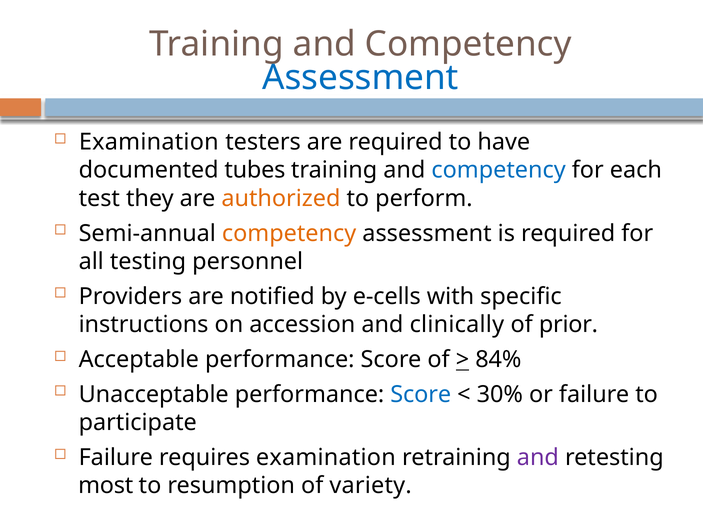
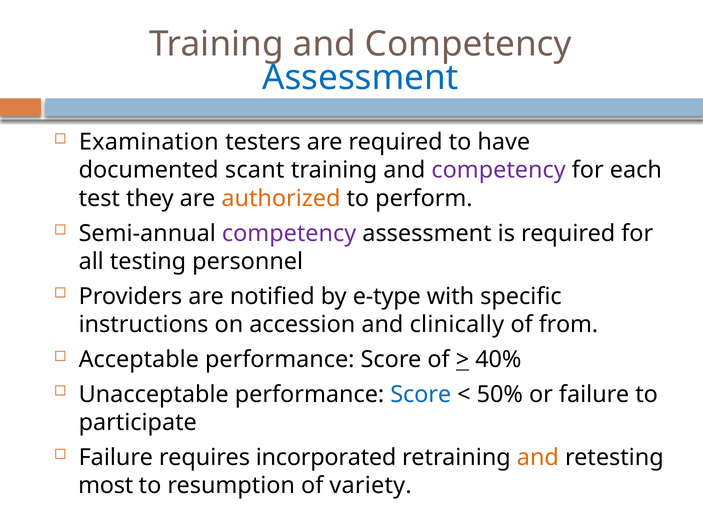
tubes: tubes -> scant
competency at (499, 170) colour: blue -> purple
competency at (289, 233) colour: orange -> purple
e-cells: e-cells -> e-type
prior: prior -> from
84%: 84% -> 40%
30%: 30% -> 50%
requires examination: examination -> incorporated
and at (538, 458) colour: purple -> orange
